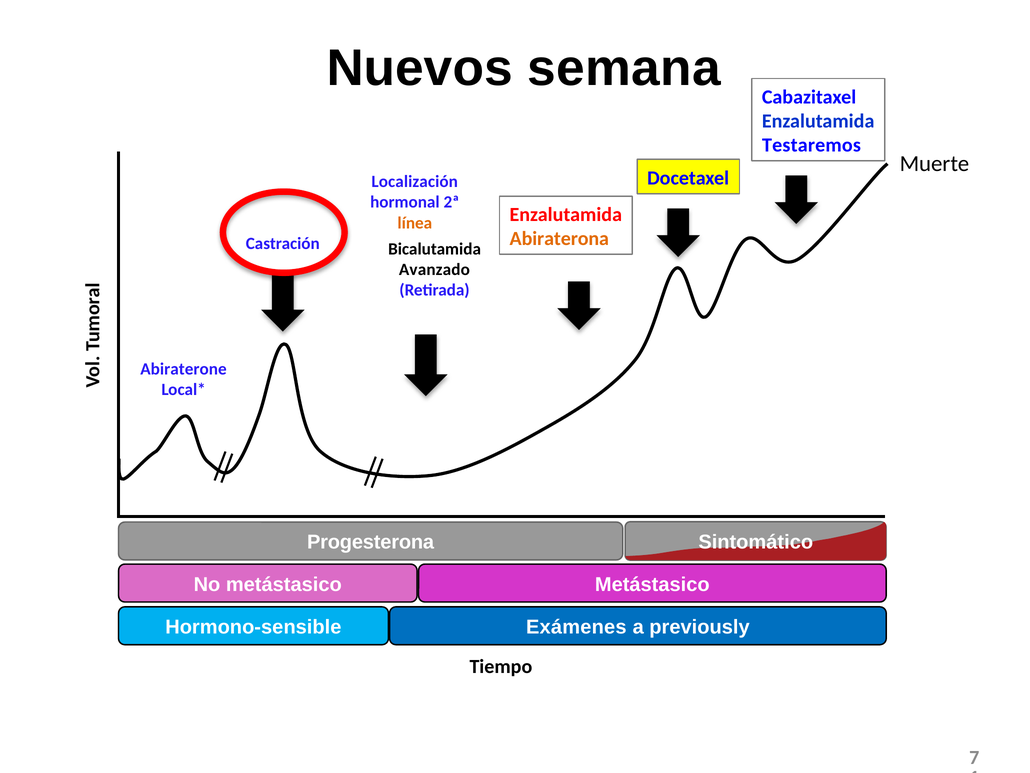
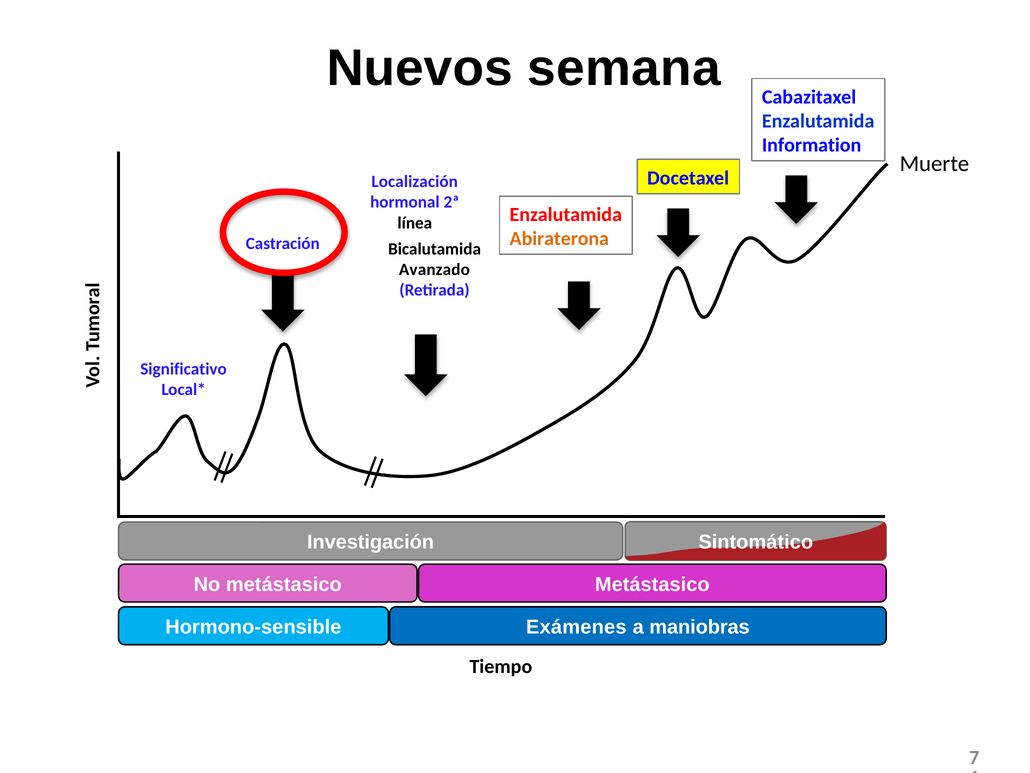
Testaremos: Testaremos -> Information
línea colour: orange -> black
Abiraterone: Abiraterone -> Significativo
Progesterona: Progesterona -> Investigación
previously: previously -> maniobras
